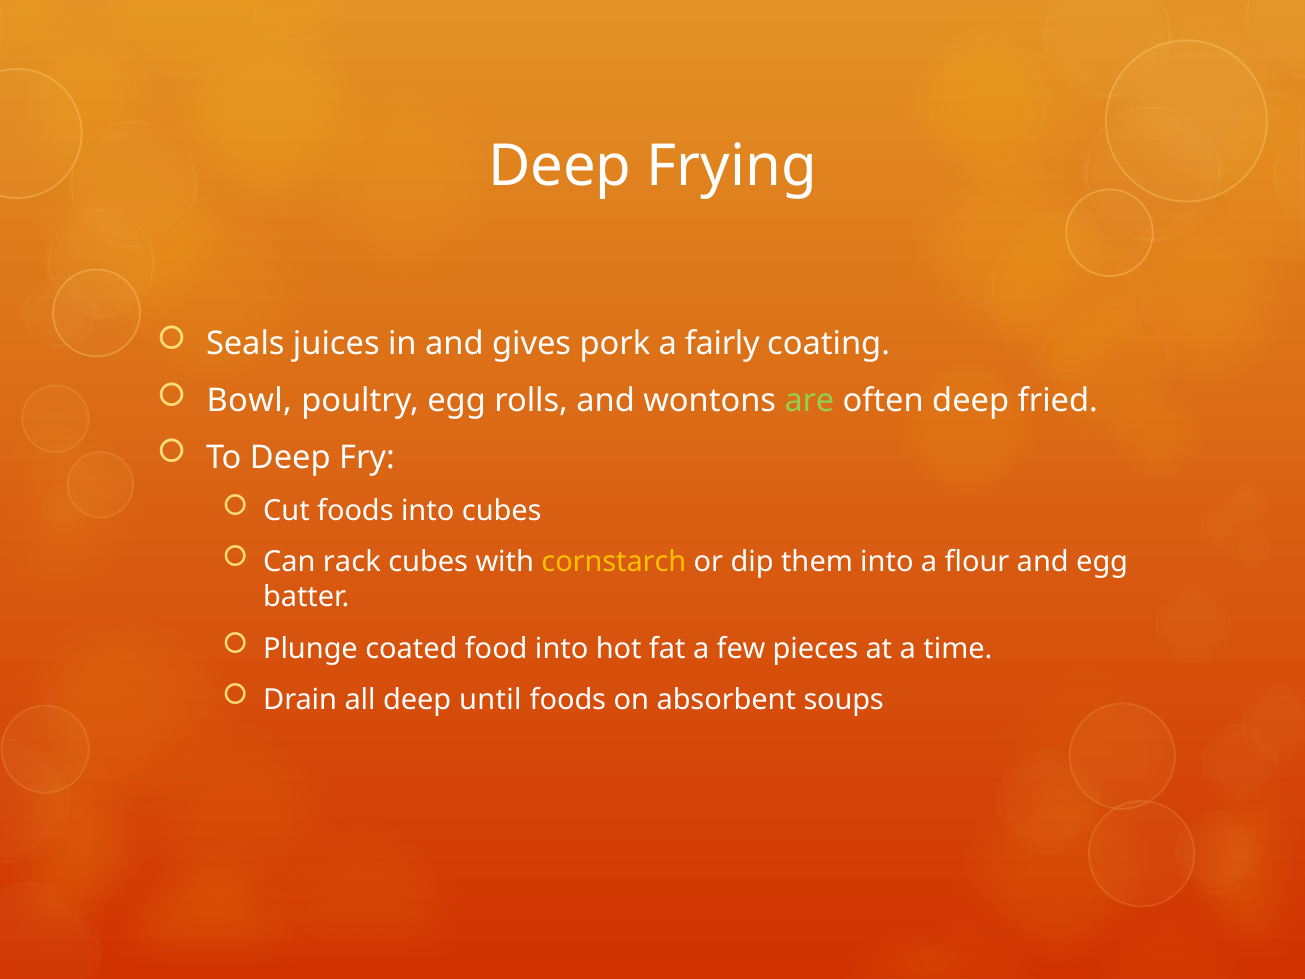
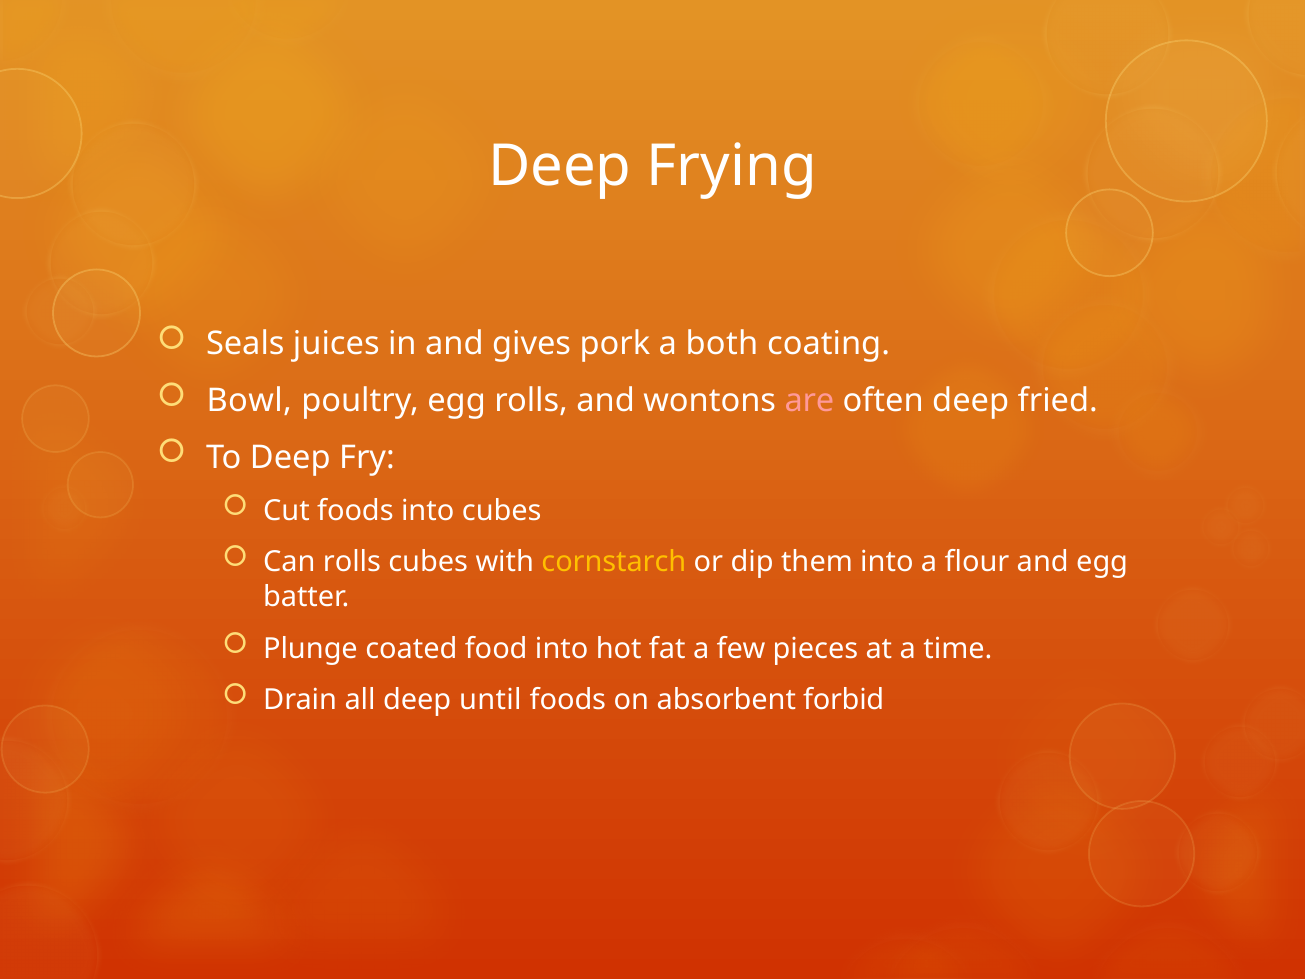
fairly: fairly -> both
are colour: light green -> pink
Can rack: rack -> rolls
soups: soups -> forbid
